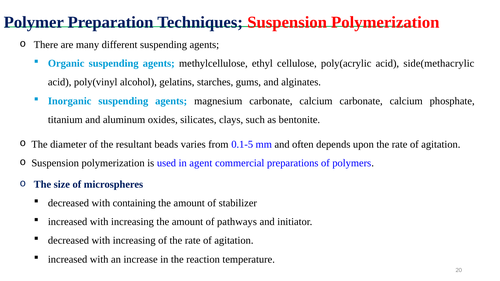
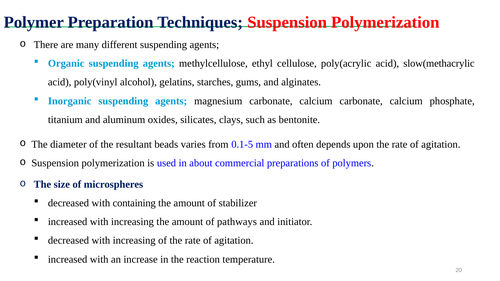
side(methacrylic: side(methacrylic -> slow(methacrylic
agent: agent -> about
